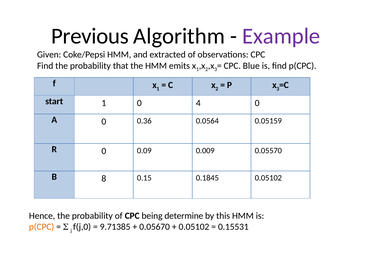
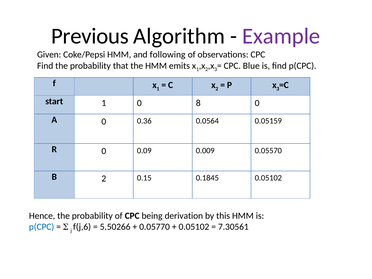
extracted: extracted -> following
4: 4 -> 8
B 8: 8 -> 2
determine: determine -> derivation
p(CPC at (42, 227) colour: orange -> blue
f(j,0: f(j,0 -> f(j,6
9.71385: 9.71385 -> 5.50266
0.05670: 0.05670 -> 0.05770
0.15531: 0.15531 -> 7.30561
